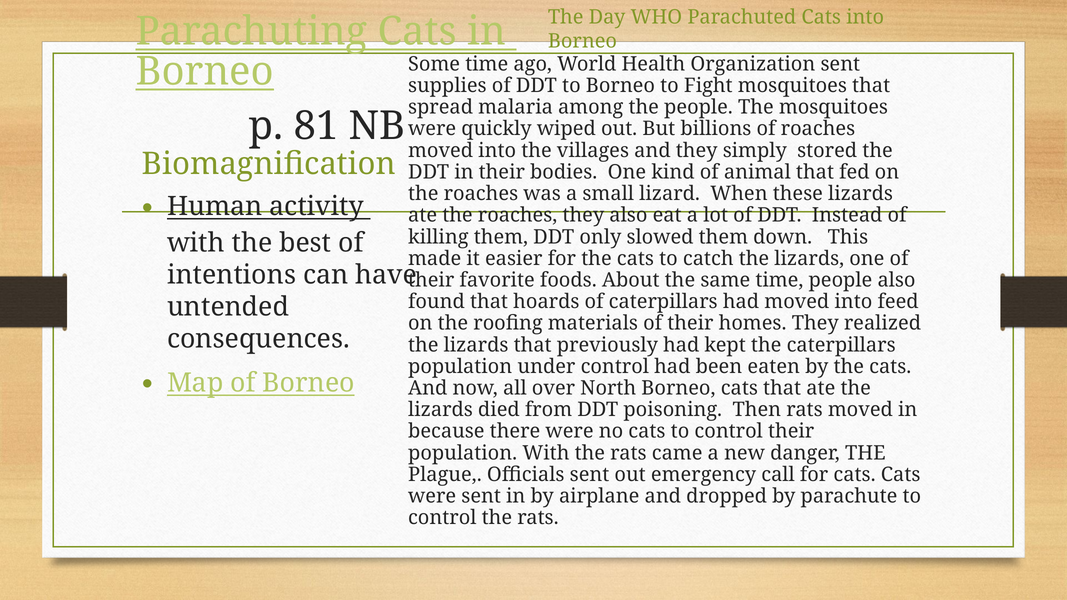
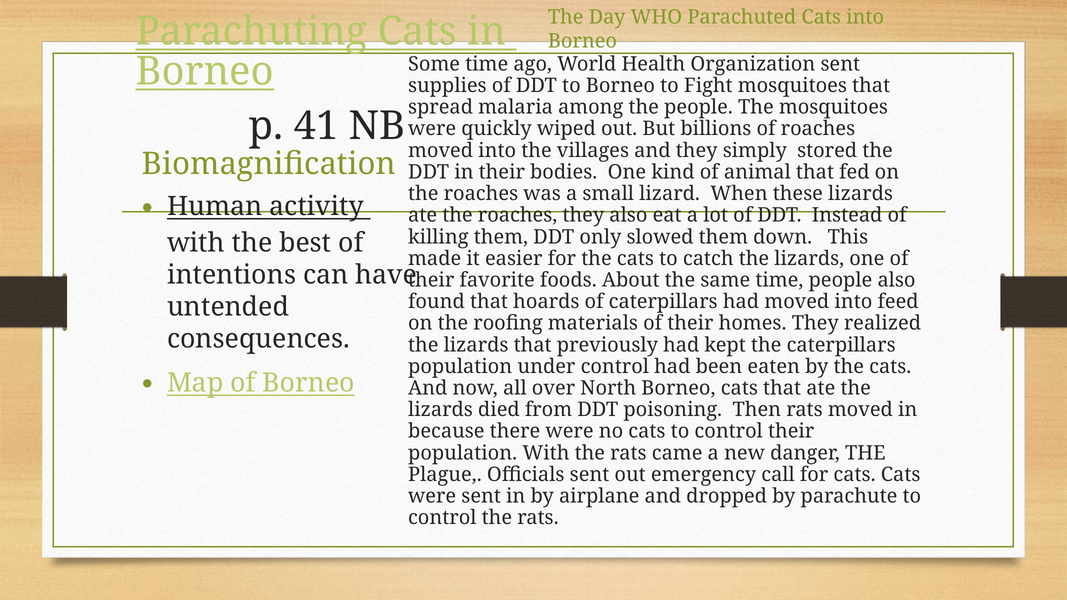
81: 81 -> 41
